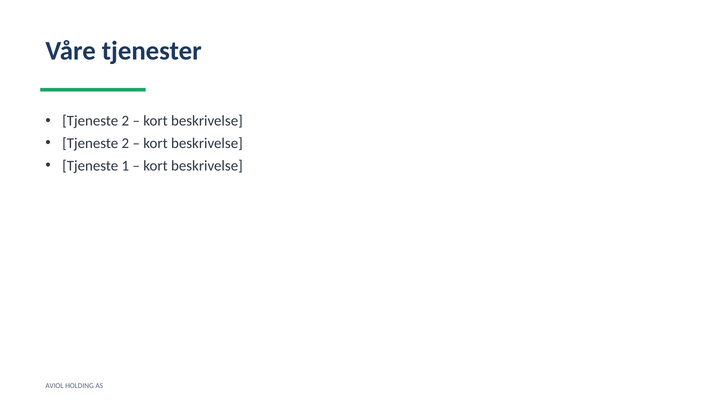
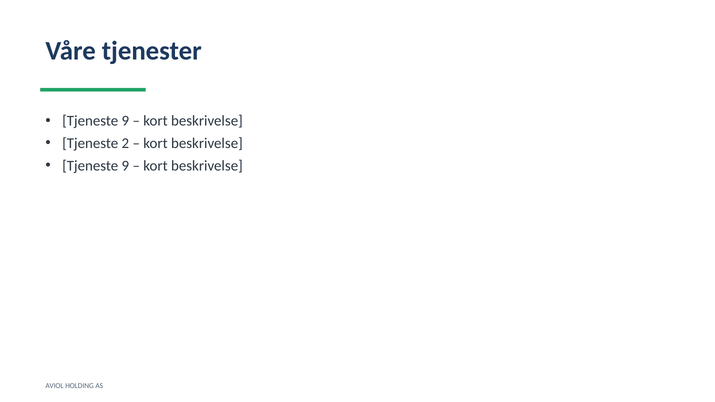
2 at (125, 121): 2 -> 9
1 at (125, 166): 1 -> 9
